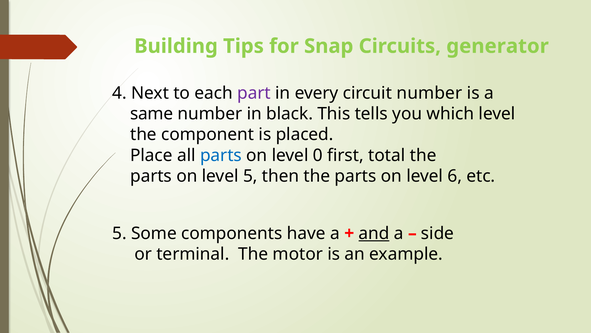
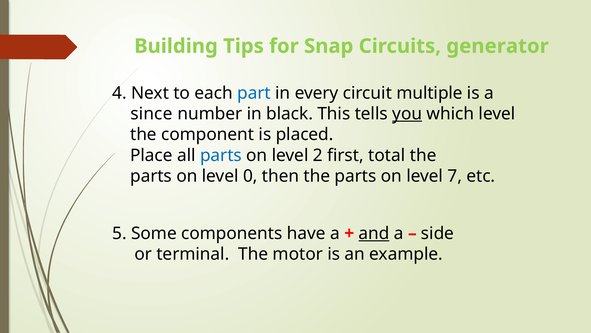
part colour: purple -> blue
circuit number: number -> multiple
same: same -> since
you underline: none -> present
0: 0 -> 2
level 5: 5 -> 0
6: 6 -> 7
